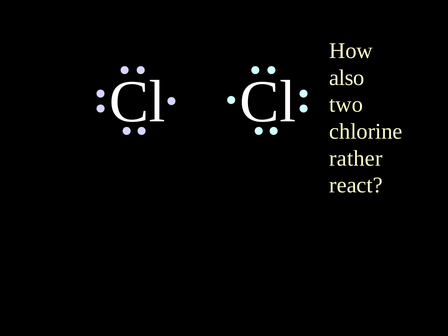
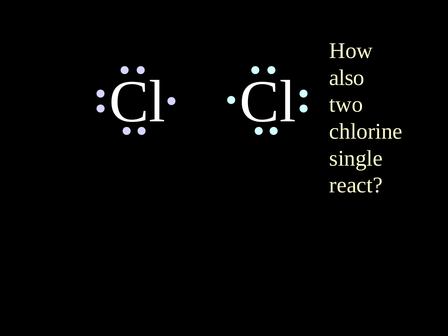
rather: rather -> single
